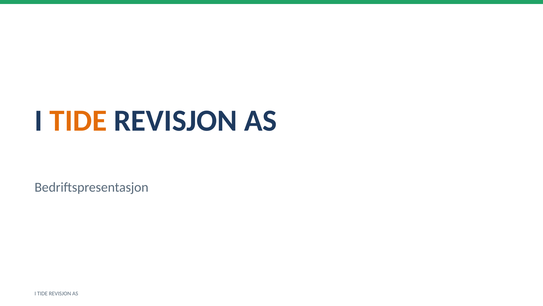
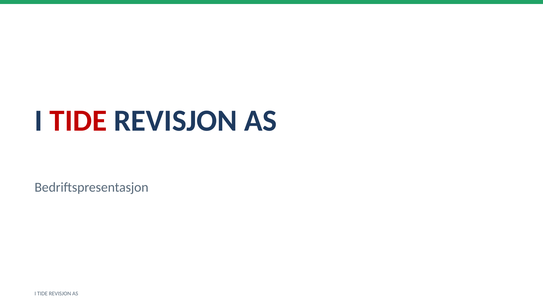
TIDE at (78, 120) colour: orange -> red
